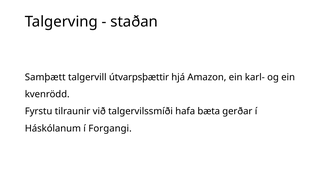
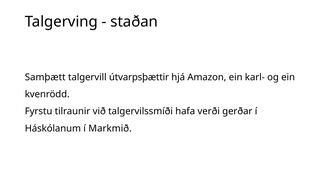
bæta: bæta -> verði
Forgangi: Forgangi -> Markmið
